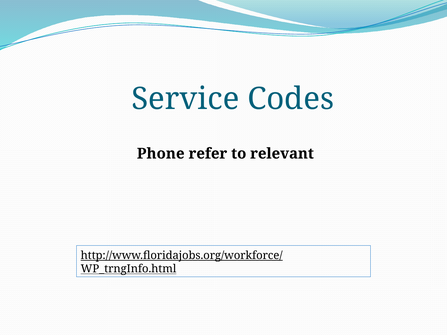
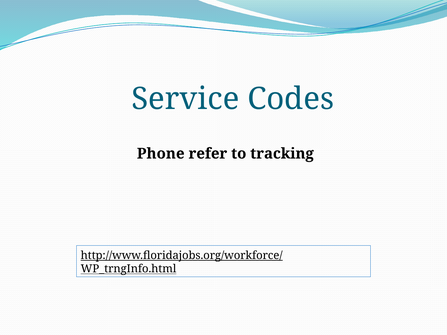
relevant: relevant -> tracking
